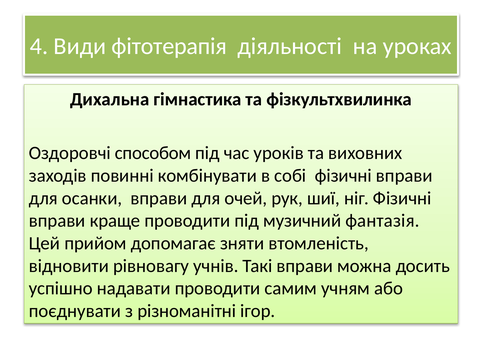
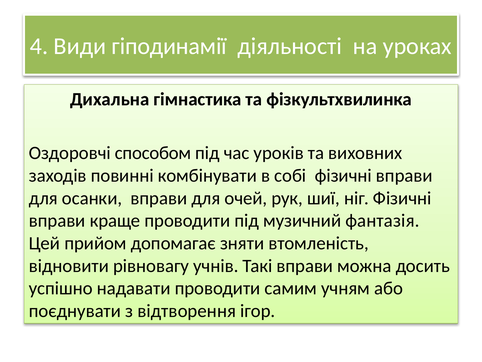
фітотерапія: фітотерапія -> гіподинамії
різноманітні: різноманітні -> відтворення
